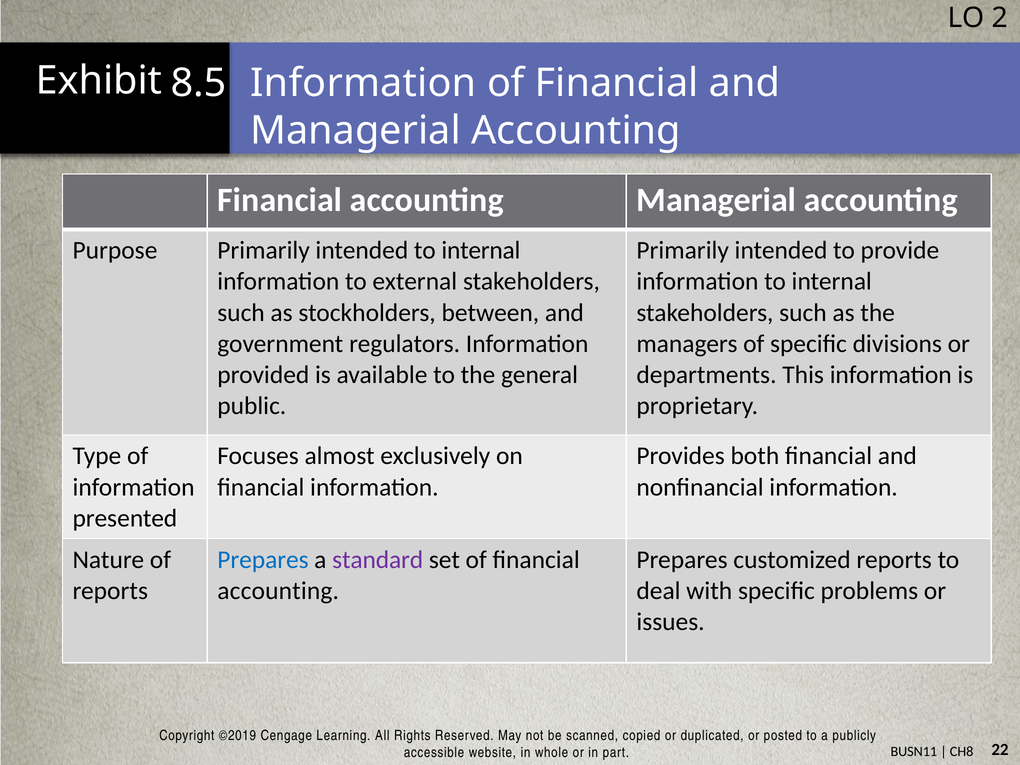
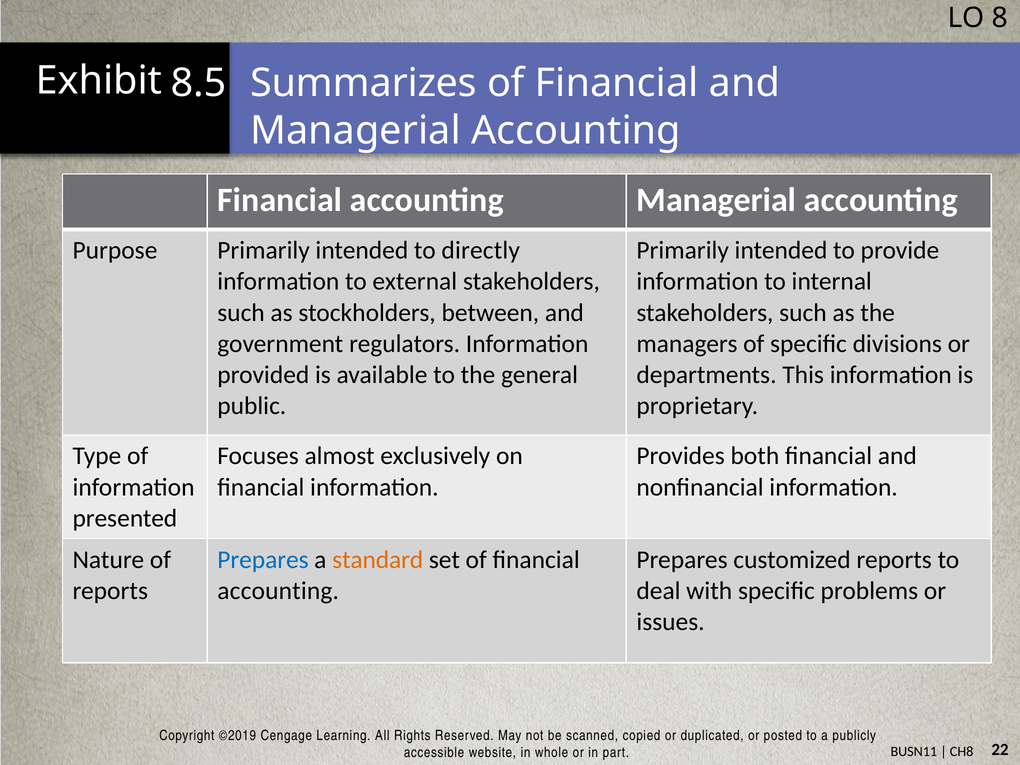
2: 2 -> 8
Information at (363, 83): Information -> Summarizes
intended to internal: internal -> directly
standard colour: purple -> orange
